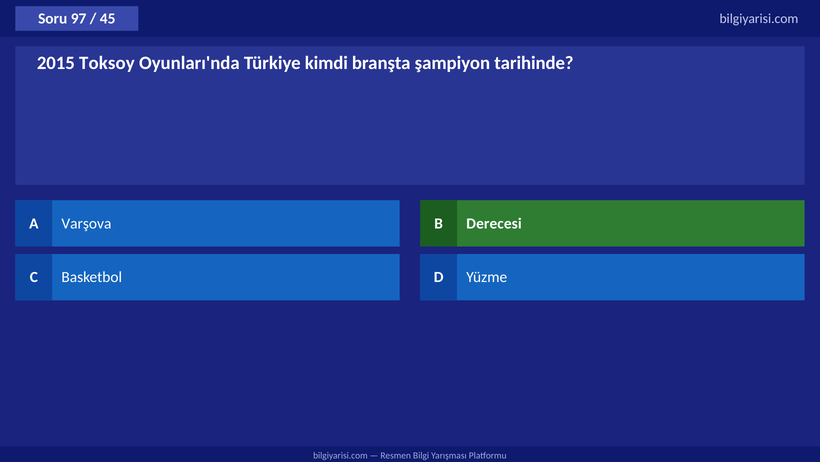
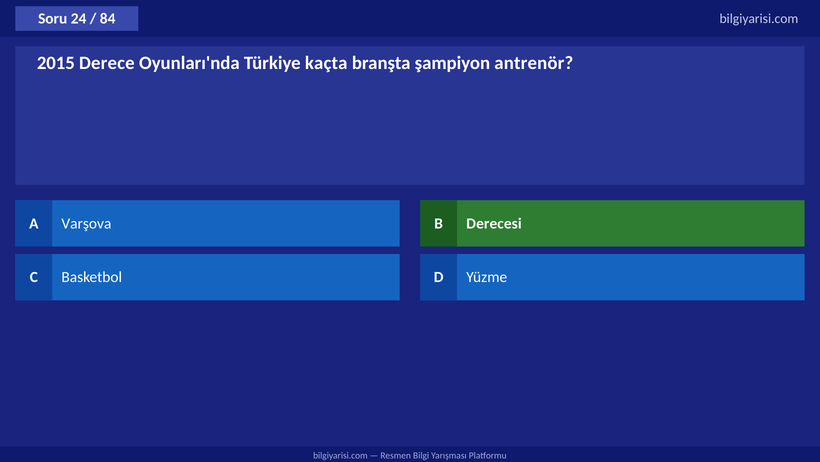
97: 97 -> 24
45: 45 -> 84
Toksoy: Toksoy -> Derece
kimdi: kimdi -> kaçta
tarihinde: tarihinde -> antrenör
